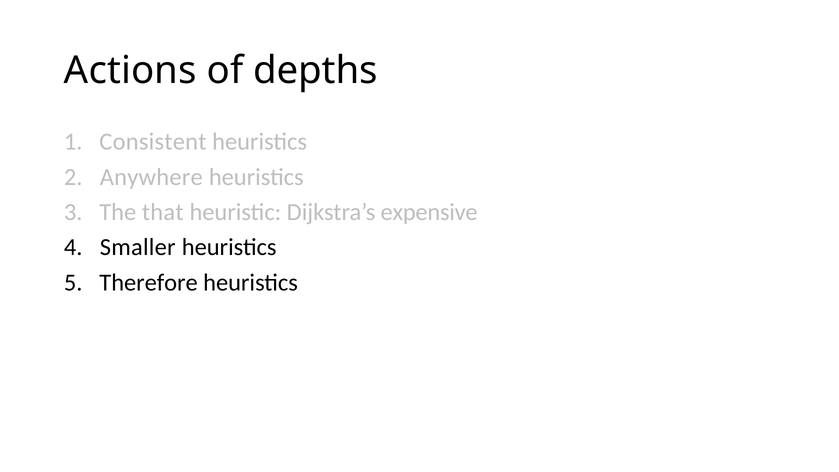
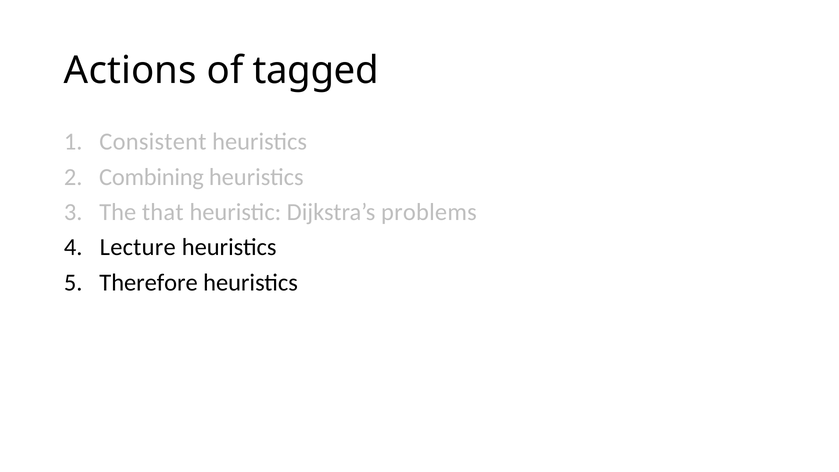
depths: depths -> tagged
Anywhere: Anywhere -> Combining
expensive: expensive -> problems
Smaller: Smaller -> Lecture
